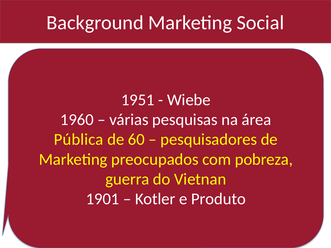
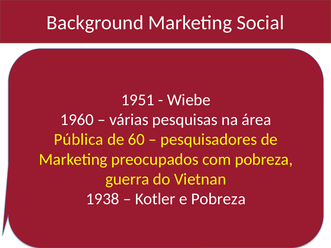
1901: 1901 -> 1938
e Produto: Produto -> Pobreza
